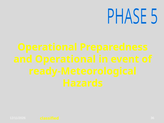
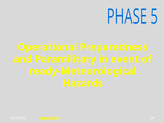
and Operational: Operational -> Paramilitary
